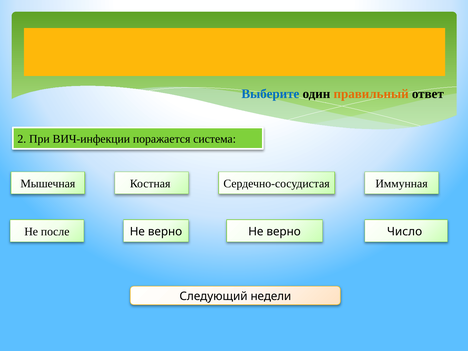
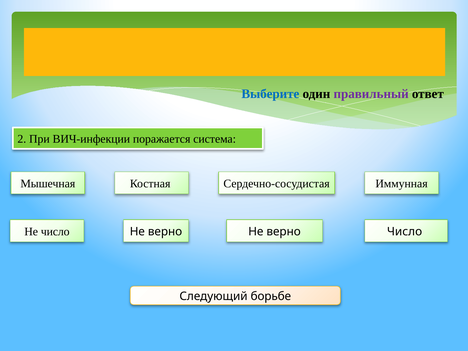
правильный colour: orange -> purple
Не после: после -> число
недели: недели -> борьбе
